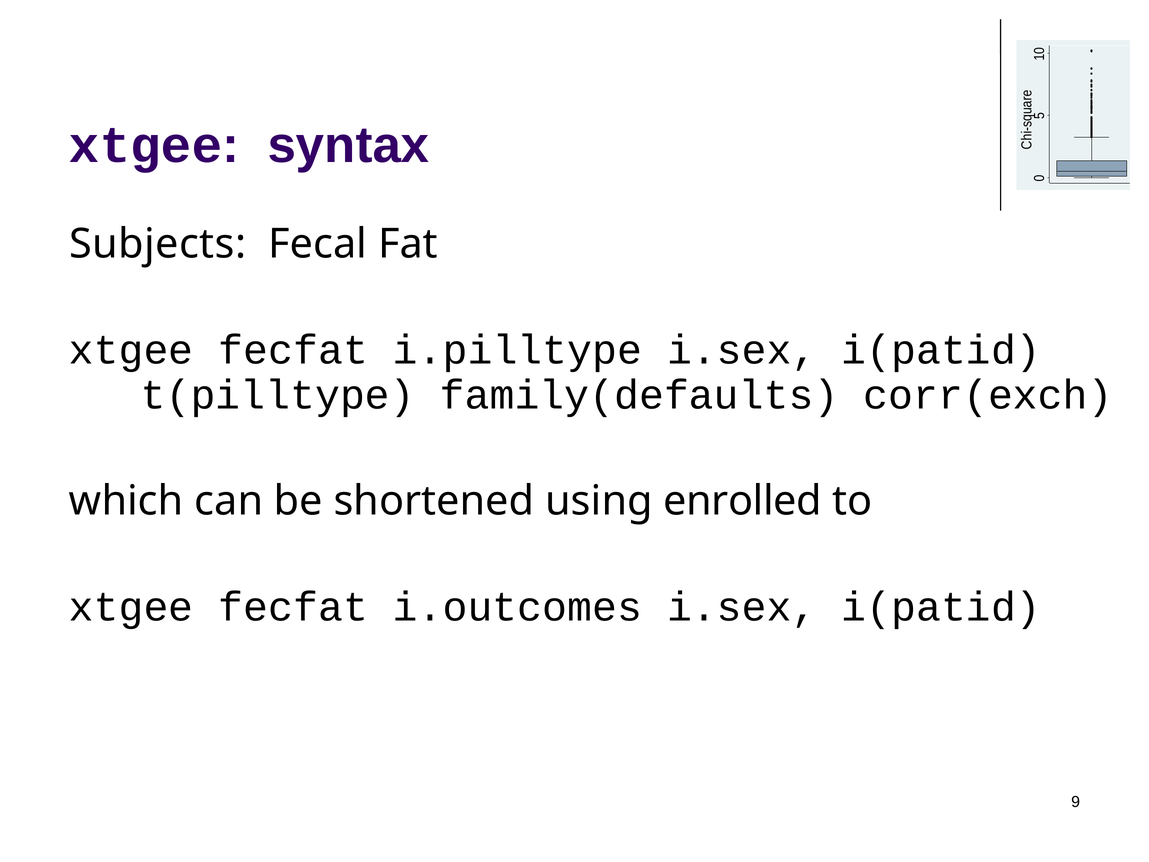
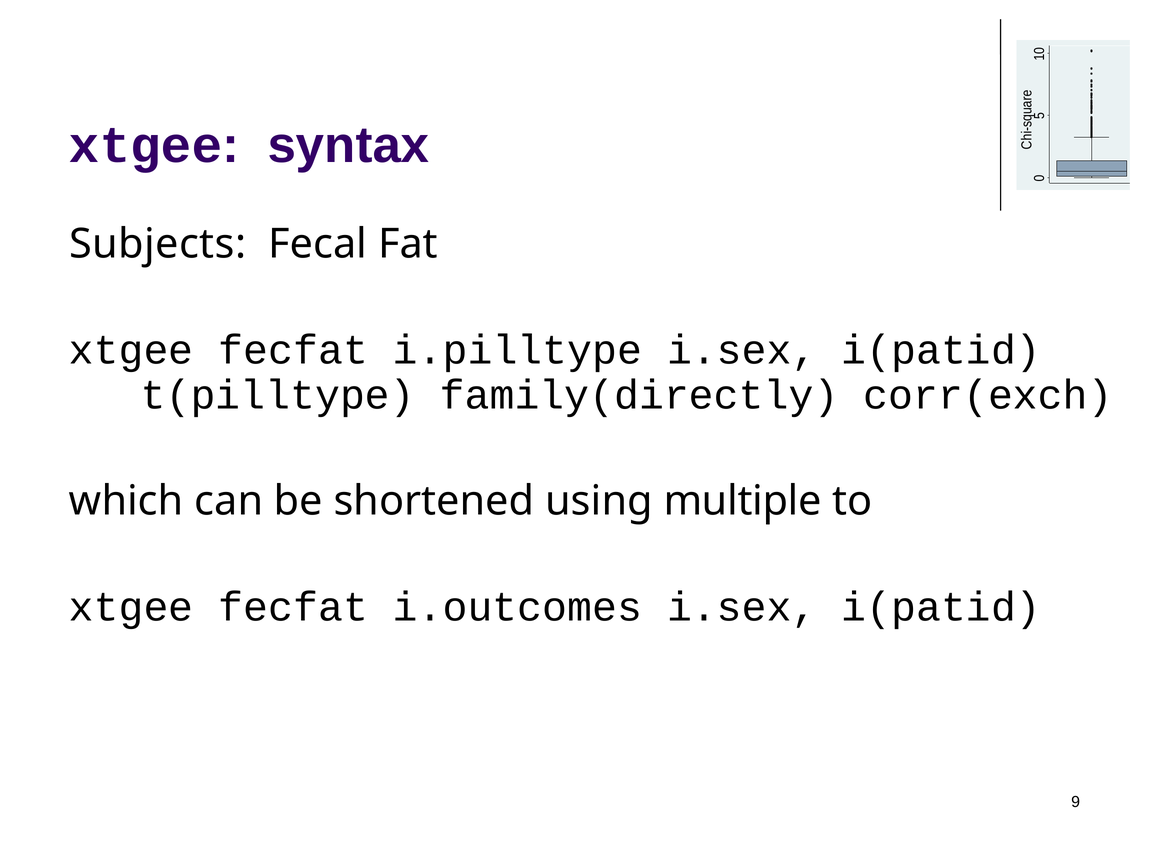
family(defaults: family(defaults -> family(directly
enrolled: enrolled -> multiple
